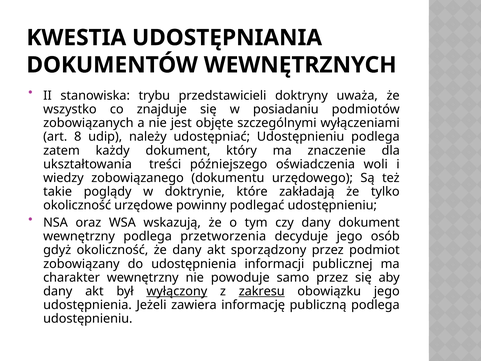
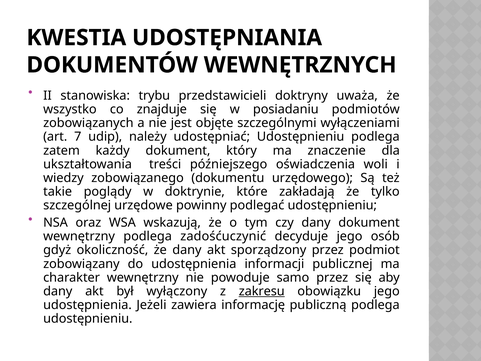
8: 8 -> 7
okoliczność at (77, 205): okoliczność -> szczególnej
przetworzenia: przetworzenia -> zadośćuczynić
wyłączony underline: present -> none
